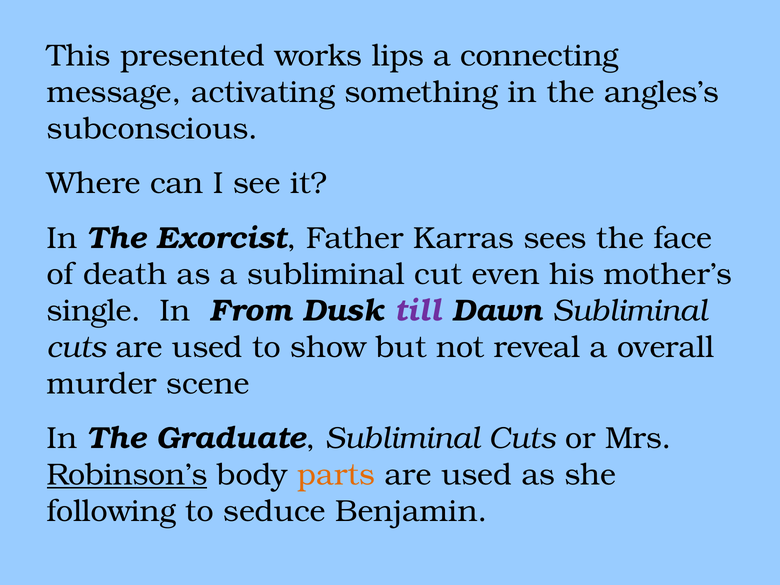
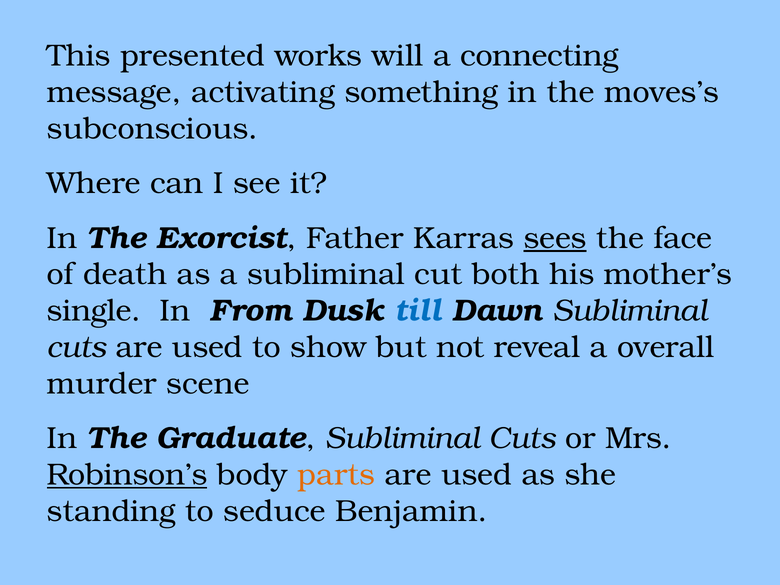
lips: lips -> will
angles’s: angles’s -> moves’s
sees underline: none -> present
even: even -> both
till colour: purple -> blue
following: following -> standing
